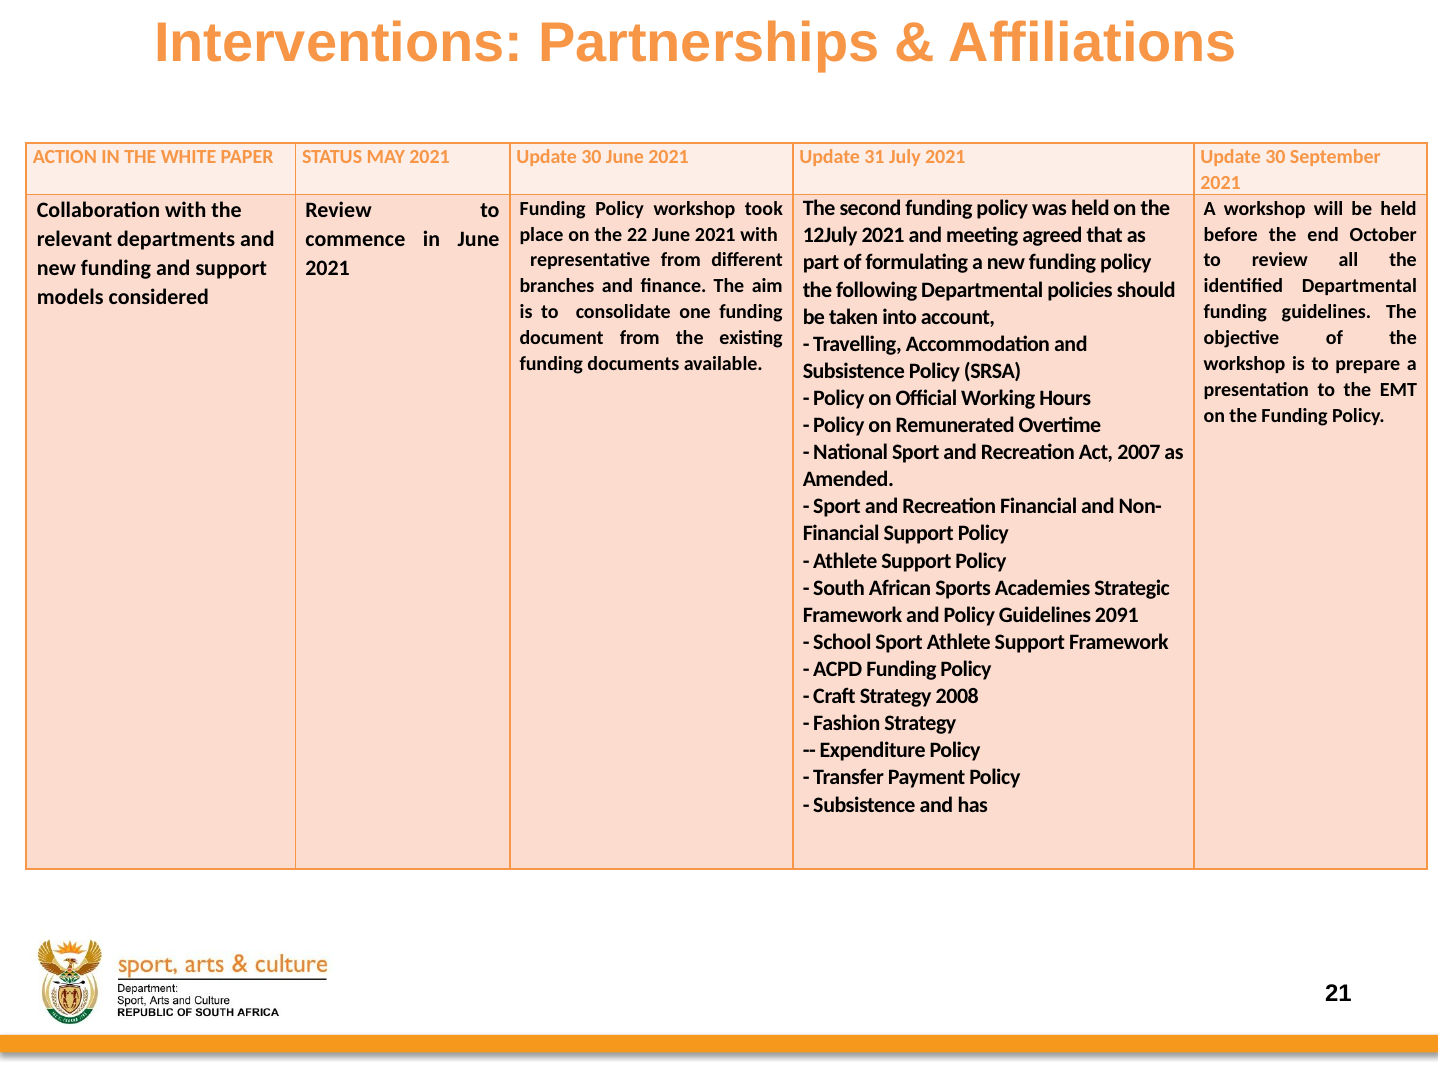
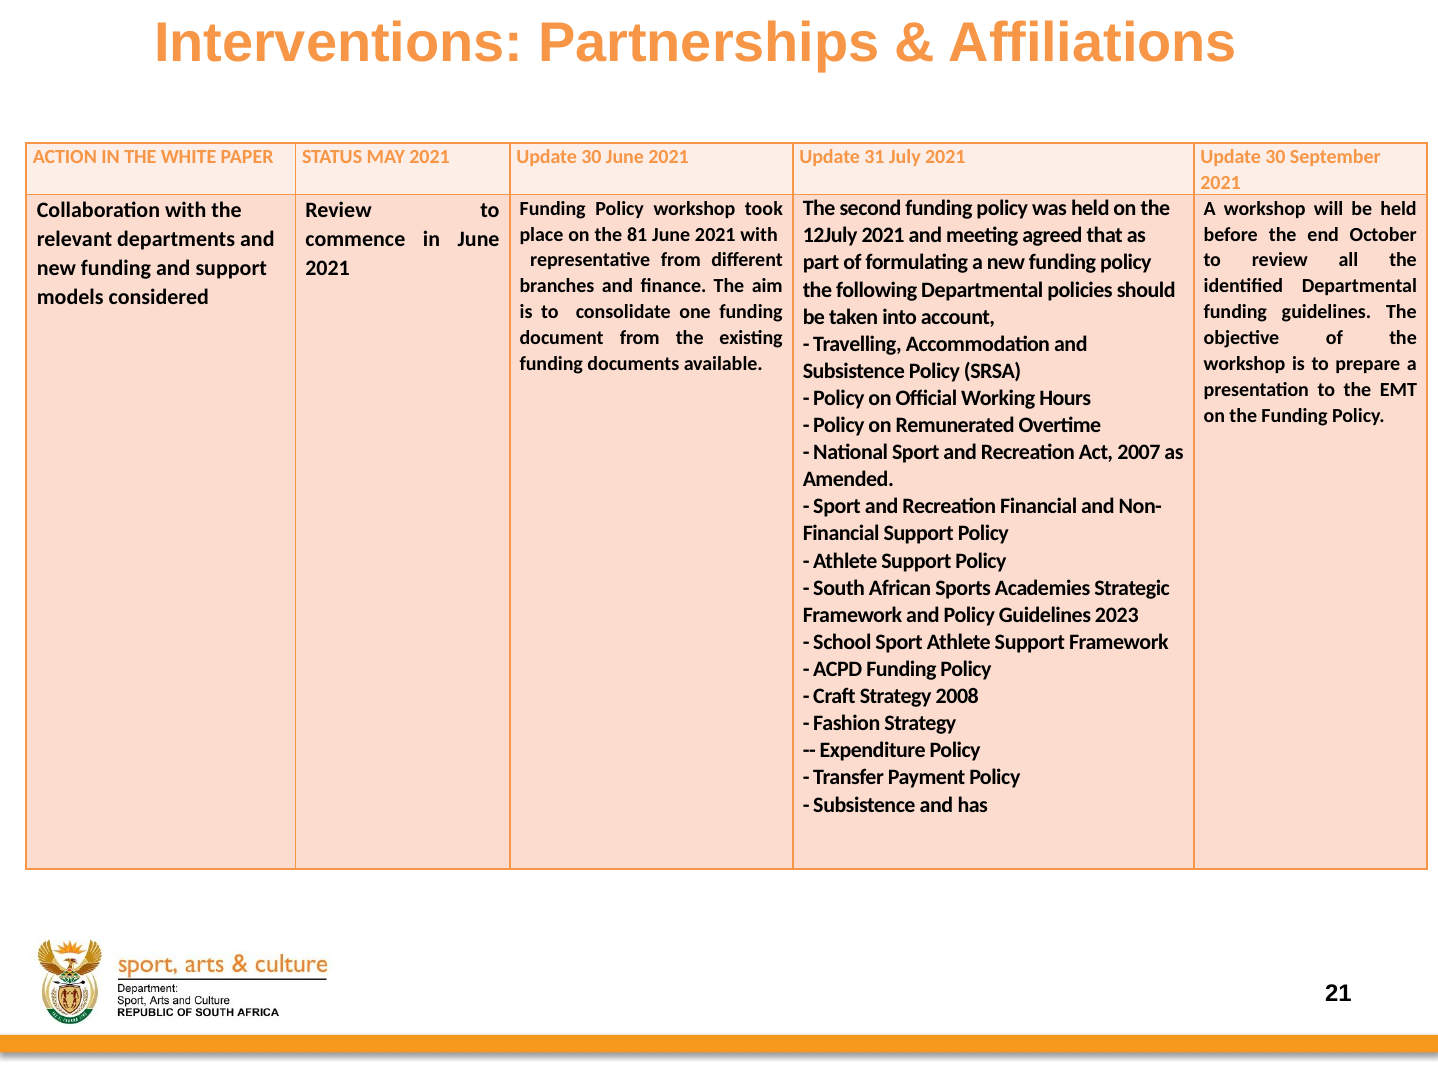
22: 22 -> 81
2091: 2091 -> 2023
